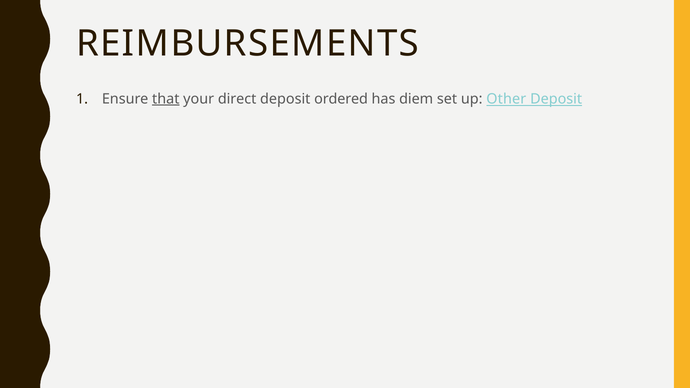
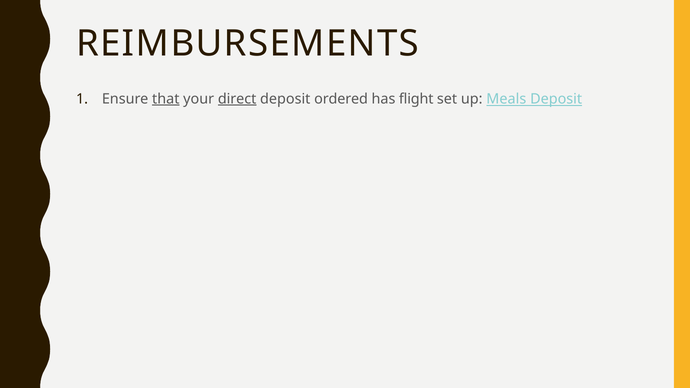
direct underline: none -> present
diem: diem -> flight
Other: Other -> Meals
